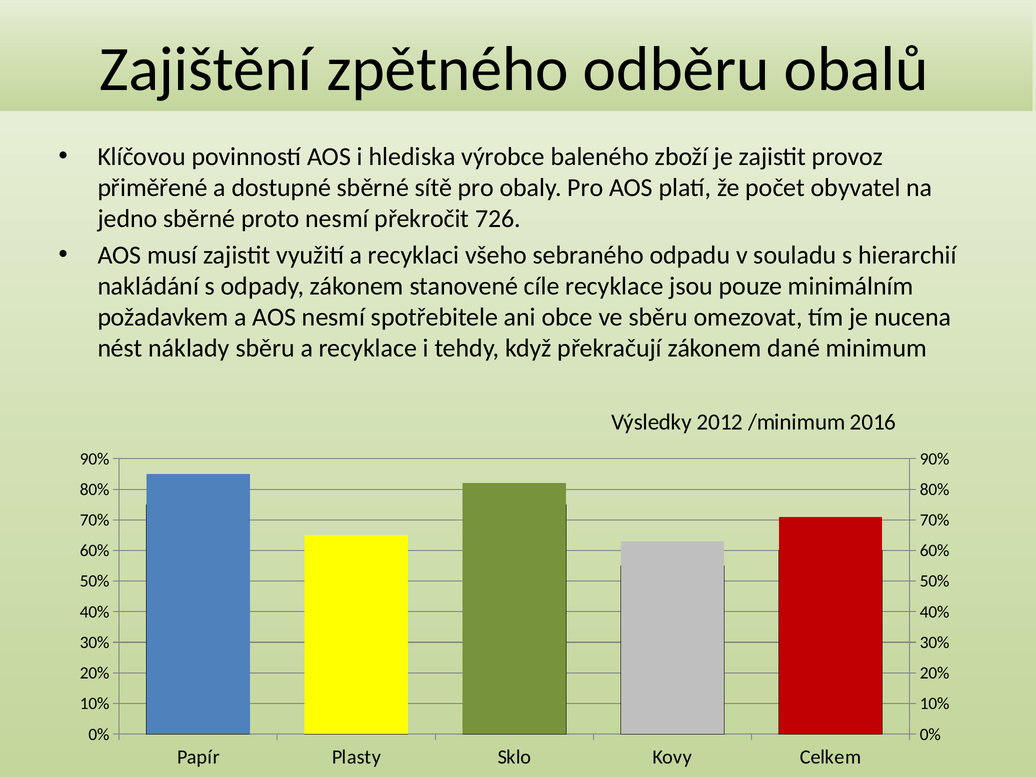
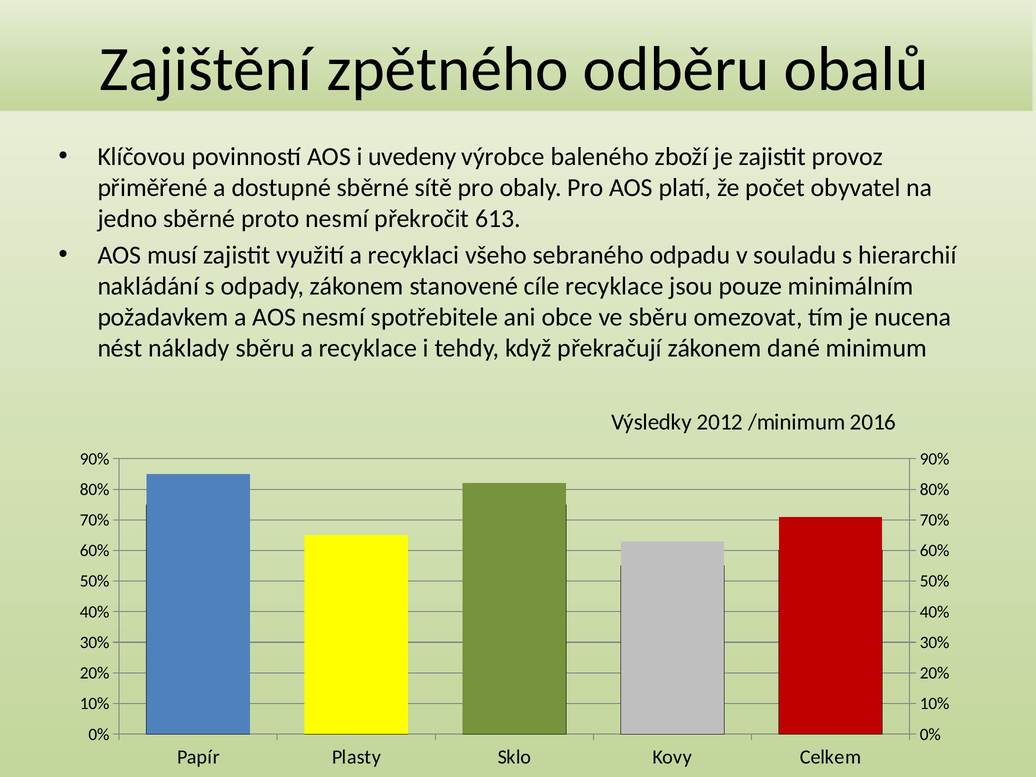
hlediska: hlediska -> uvedeny
726: 726 -> 613
